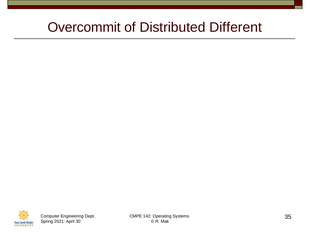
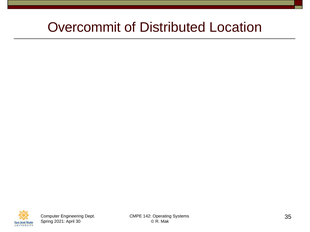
Different: Different -> Location
